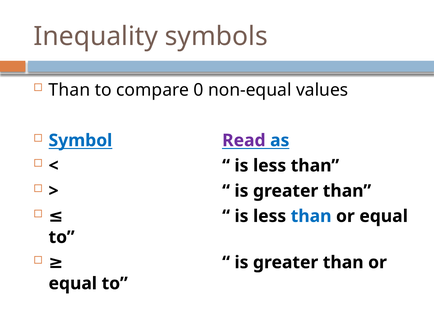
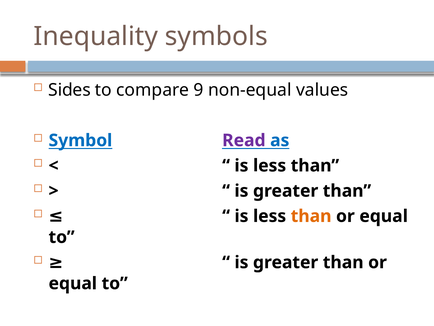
Than at (69, 90): Than -> Sides
0: 0 -> 9
than at (311, 216) colour: blue -> orange
